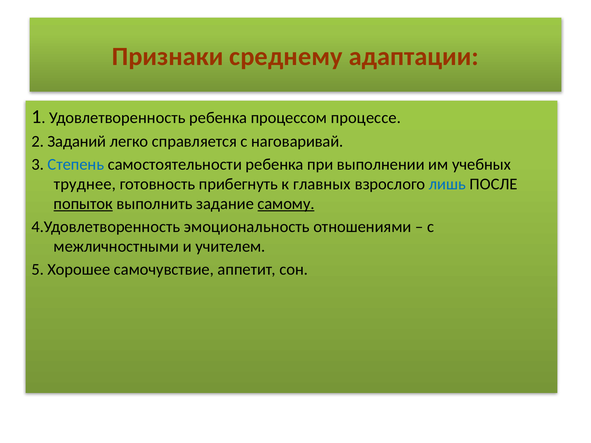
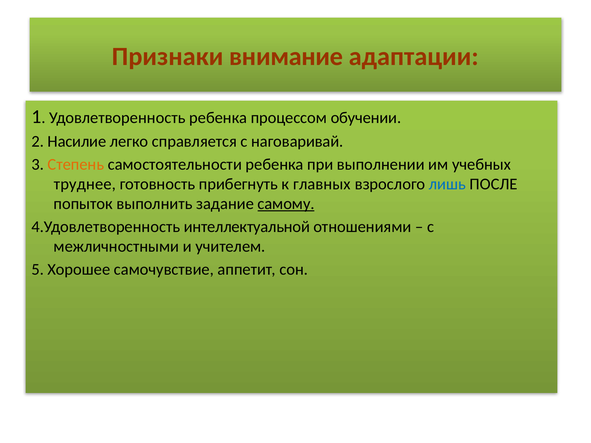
среднему: среднему -> внимание
процессе: процессе -> обучении
Заданий: Заданий -> Насилие
Степень colour: blue -> orange
попыток underline: present -> none
эмоциональность: эмоциональность -> интеллектуальной
